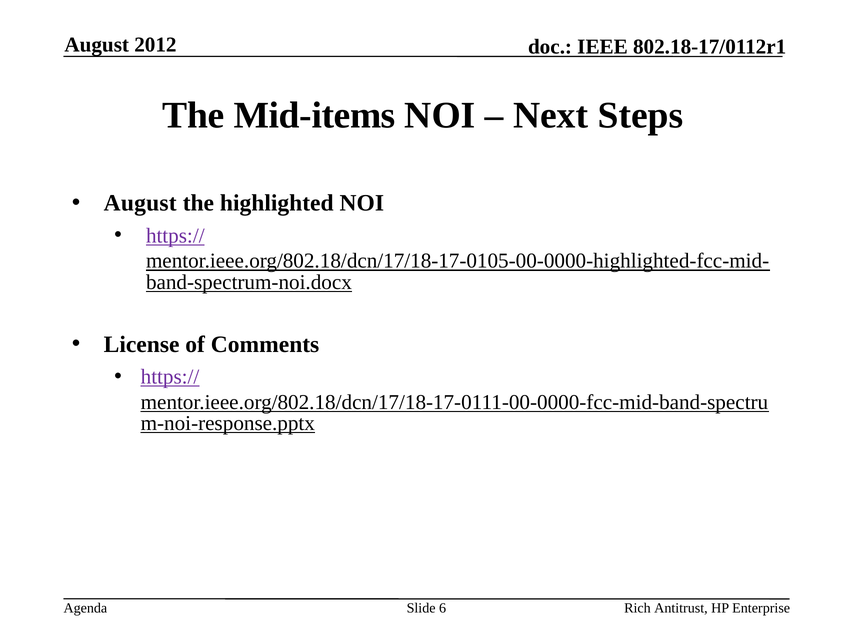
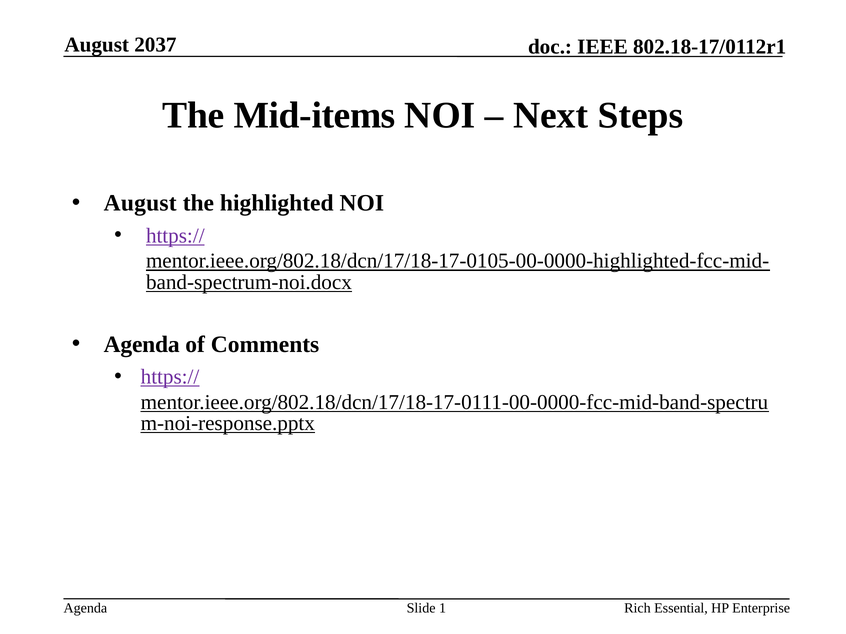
2012: 2012 -> 2037
License at (142, 345): License -> Agenda
6: 6 -> 1
Antitrust: Antitrust -> Essential
